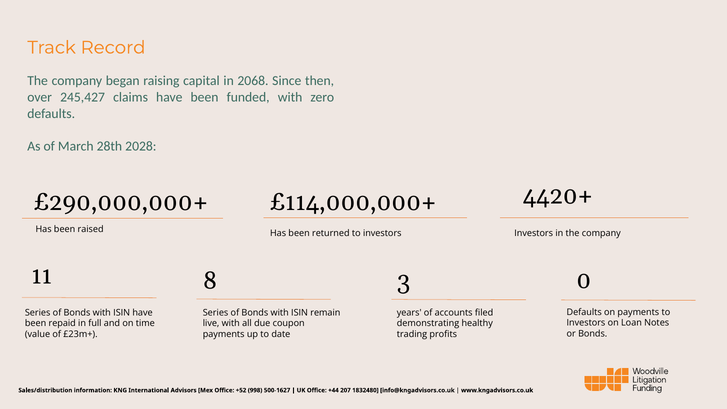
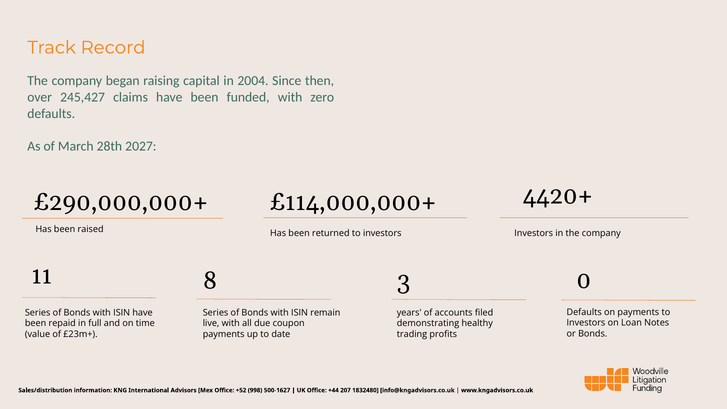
2068: 2068 -> 2004
2028: 2028 -> 2027
